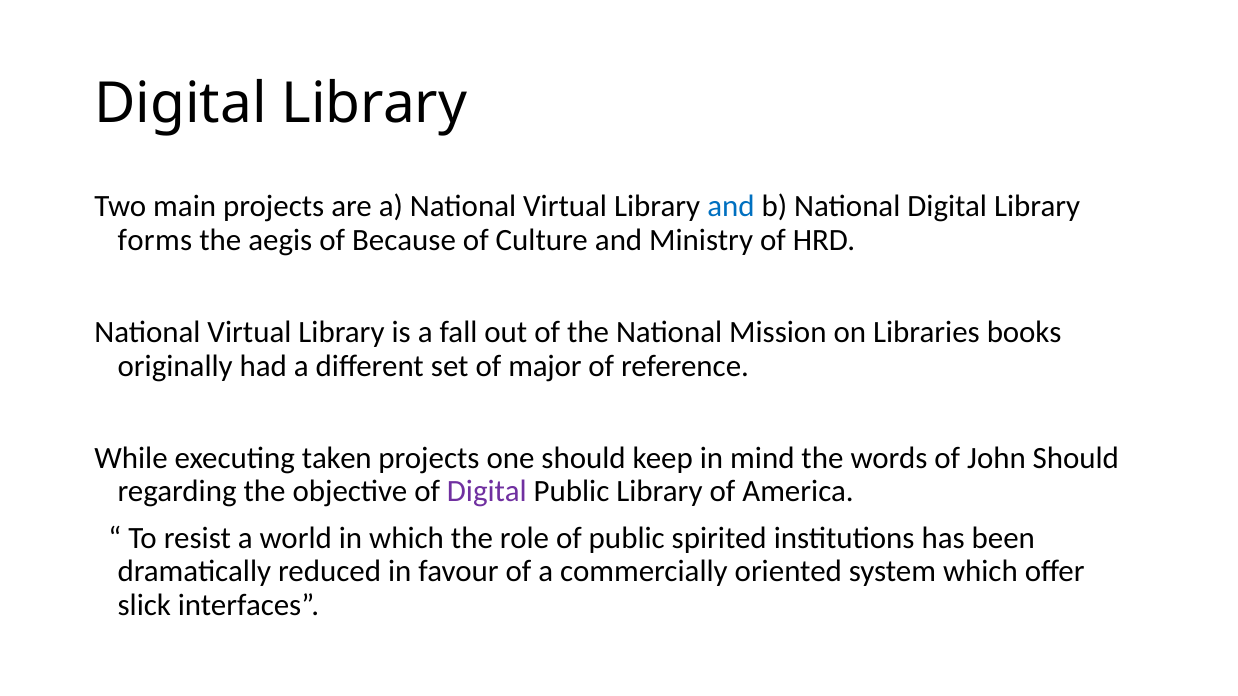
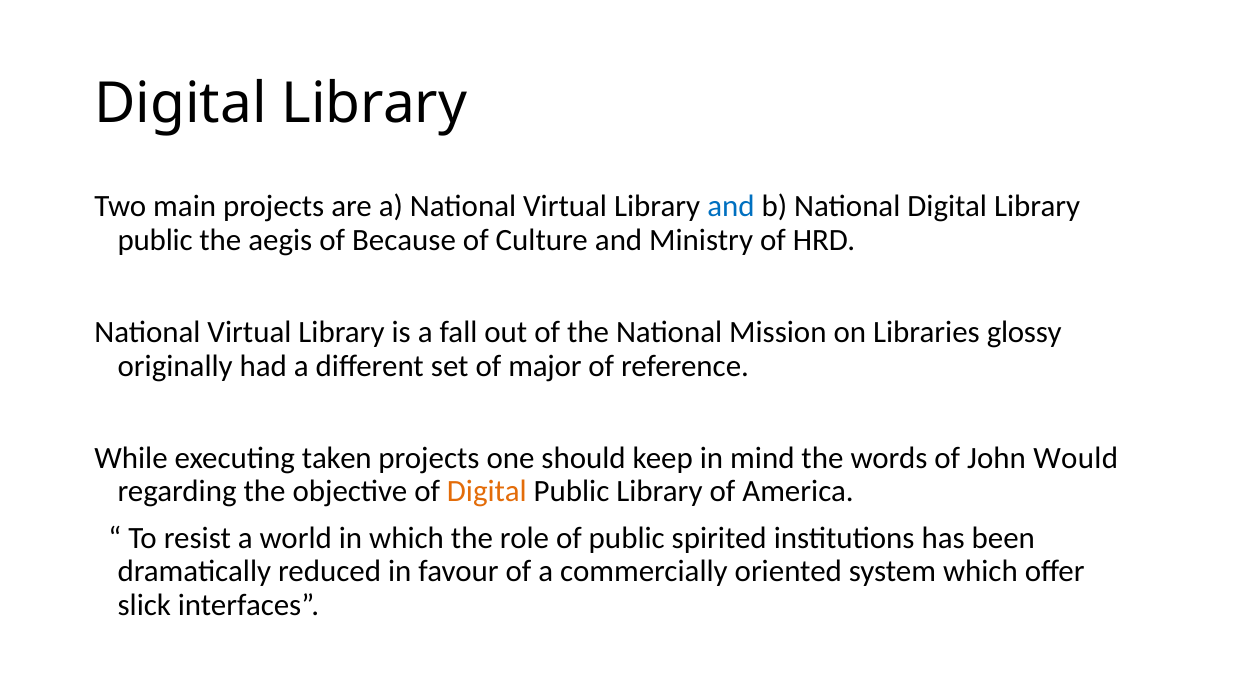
forms at (155, 240): forms -> public
books: books -> glossy
John Should: Should -> Would
Digital at (487, 492) colour: purple -> orange
